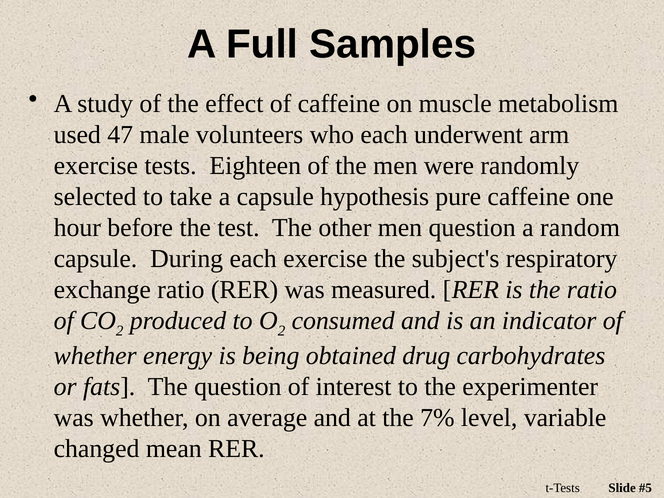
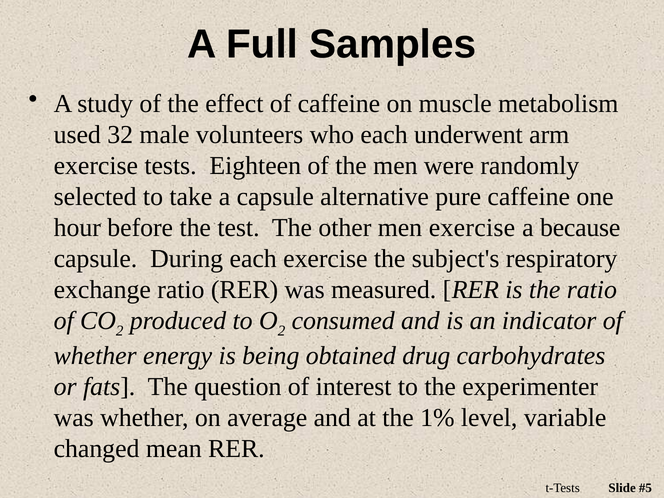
47: 47 -> 32
hypothesis: hypothesis -> alternative
men question: question -> exercise
random: random -> because
7%: 7% -> 1%
